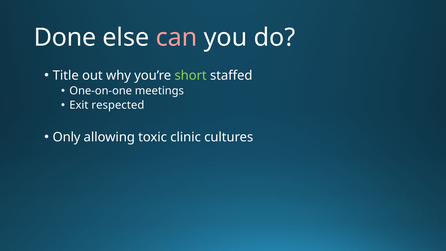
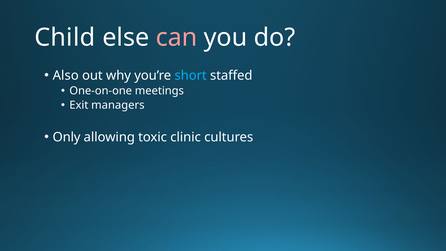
Done: Done -> Child
Title: Title -> Also
short colour: light green -> light blue
respected: respected -> managers
